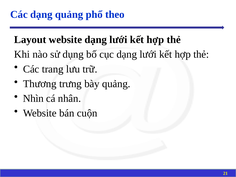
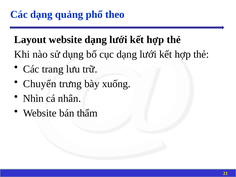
Thương: Thương -> Chuyển
bày quảng: quảng -> xuống
cuộn: cuộn -> thẩm
